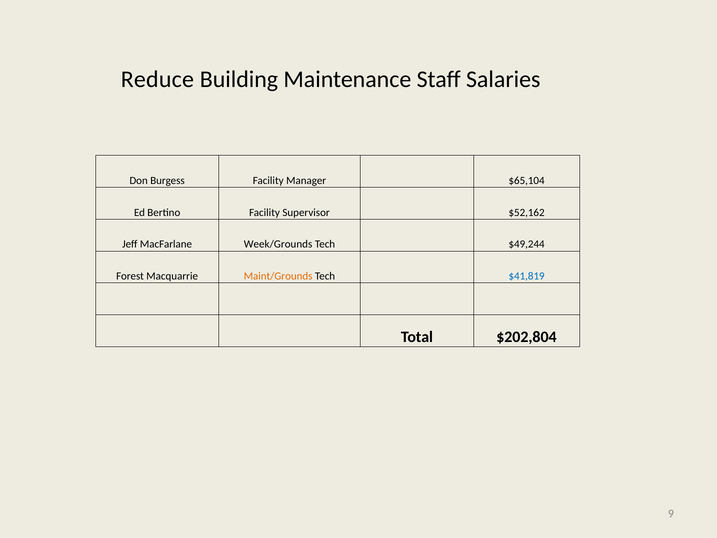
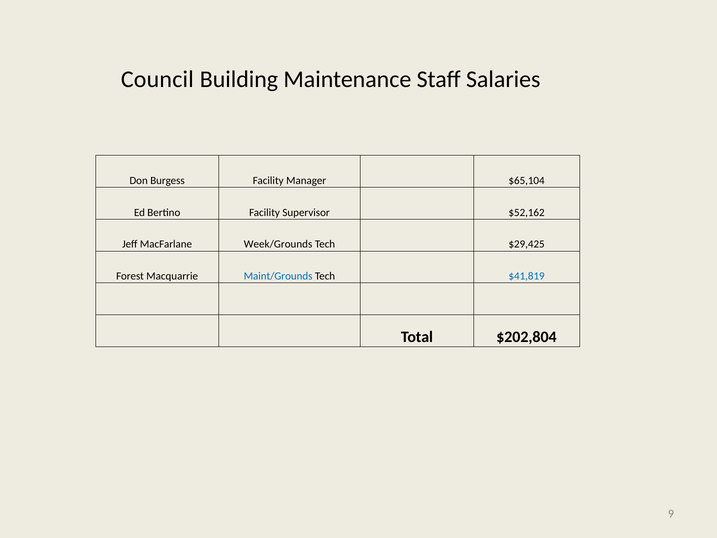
Reduce: Reduce -> Council
$49,244: $49,244 -> $29,425
Maint/Grounds colour: orange -> blue
